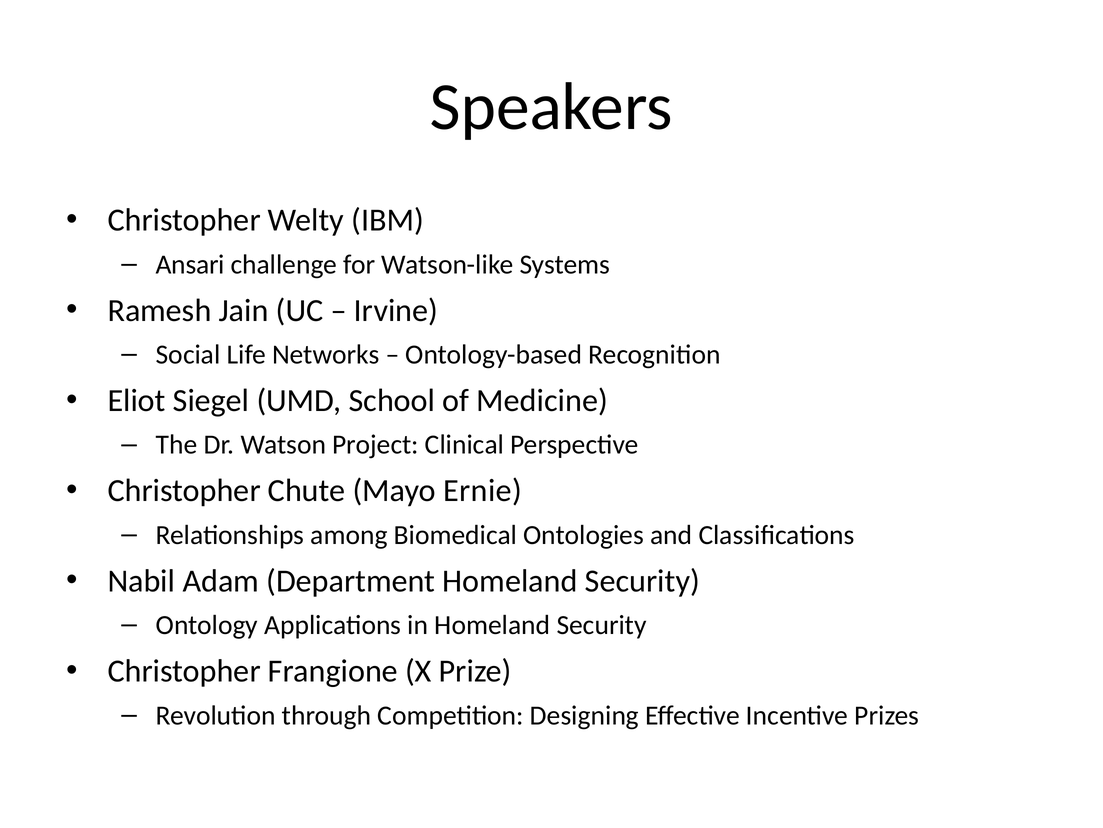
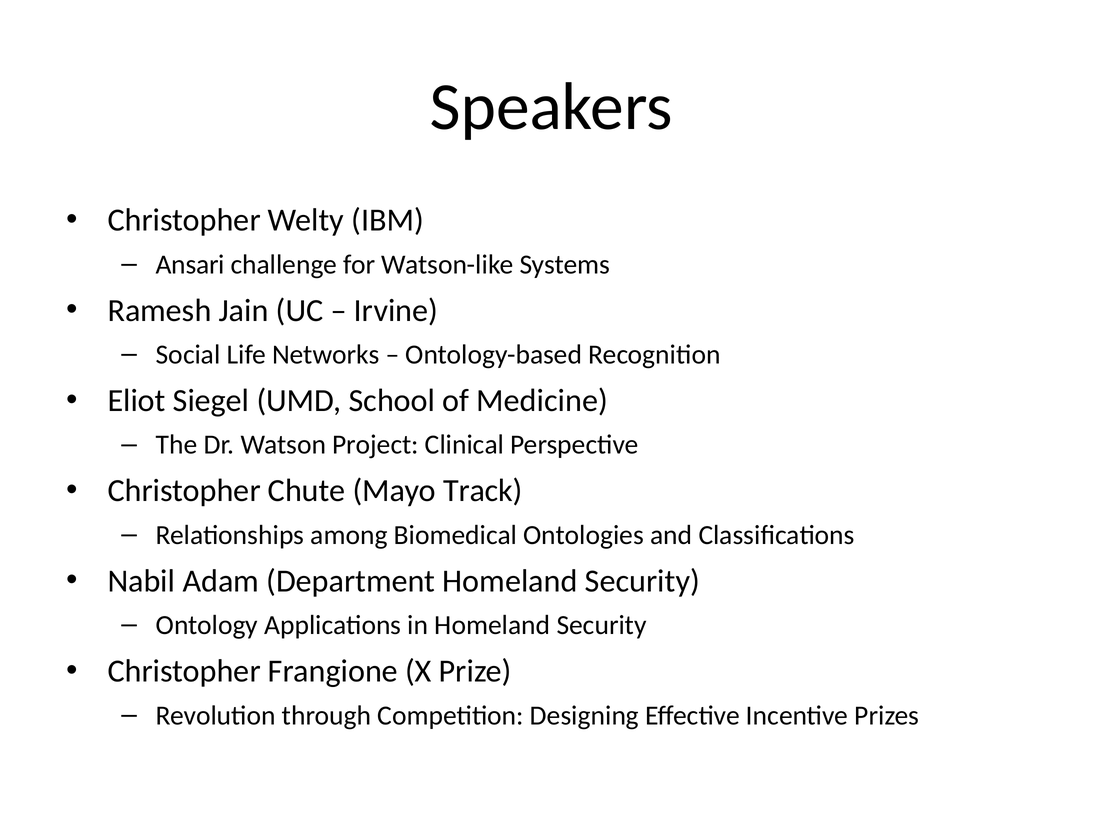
Ernie: Ernie -> Track
